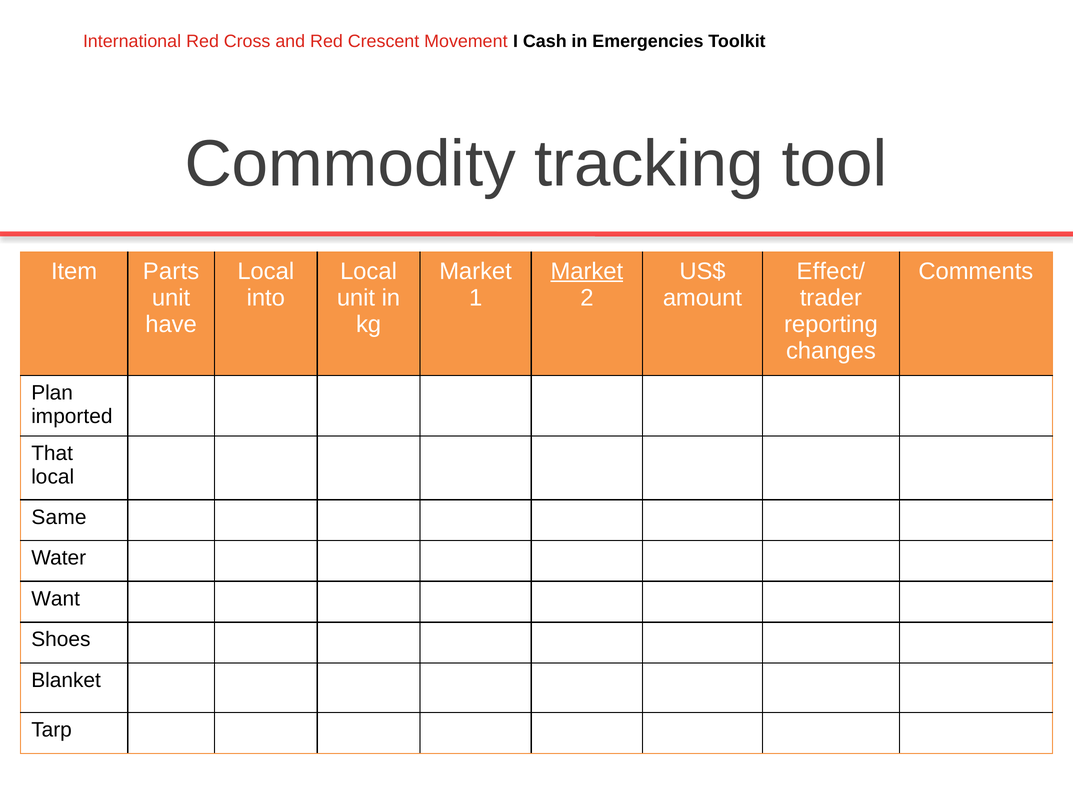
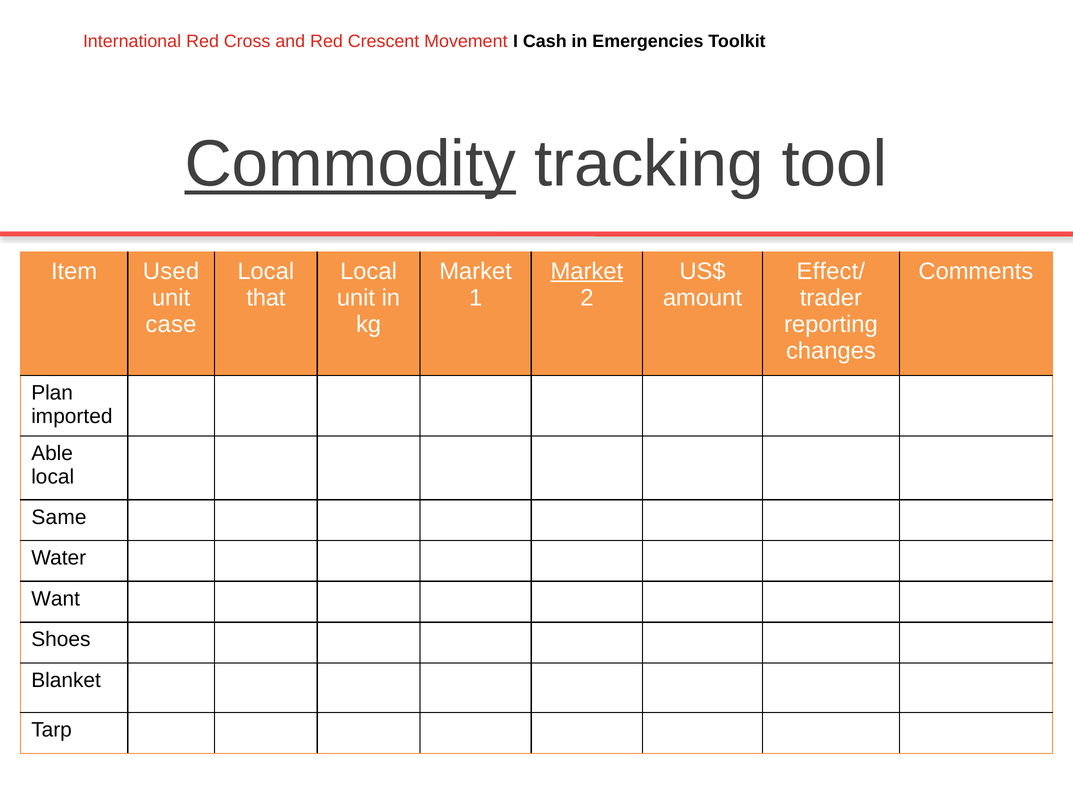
Commodity underline: none -> present
Parts: Parts -> Used
into: into -> that
have: have -> case
That: That -> Able
